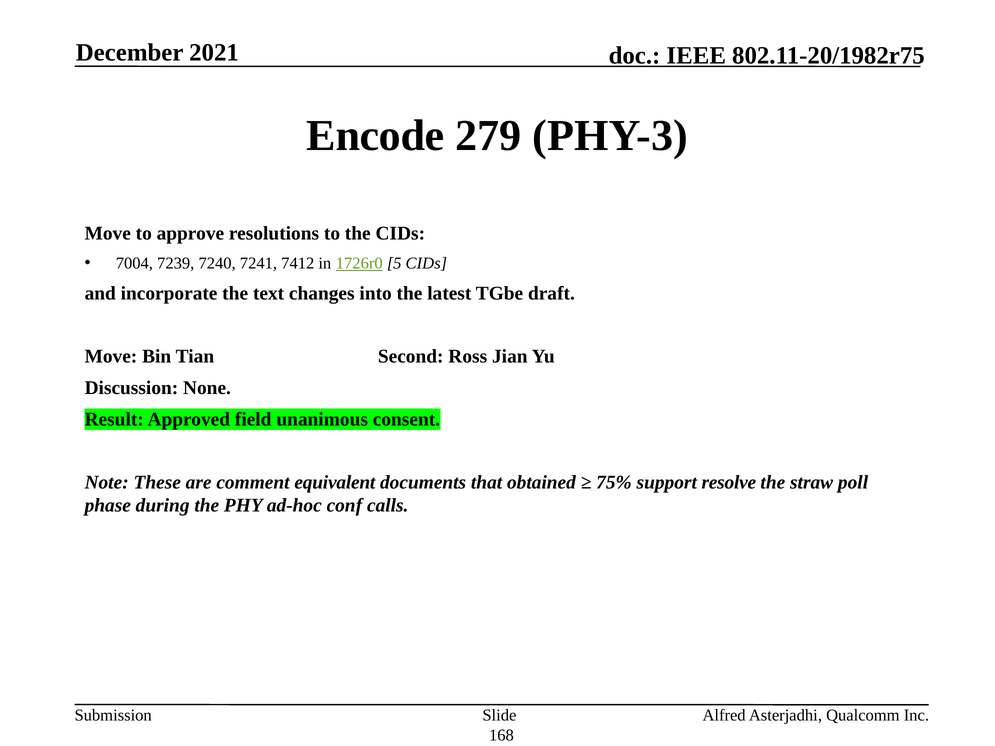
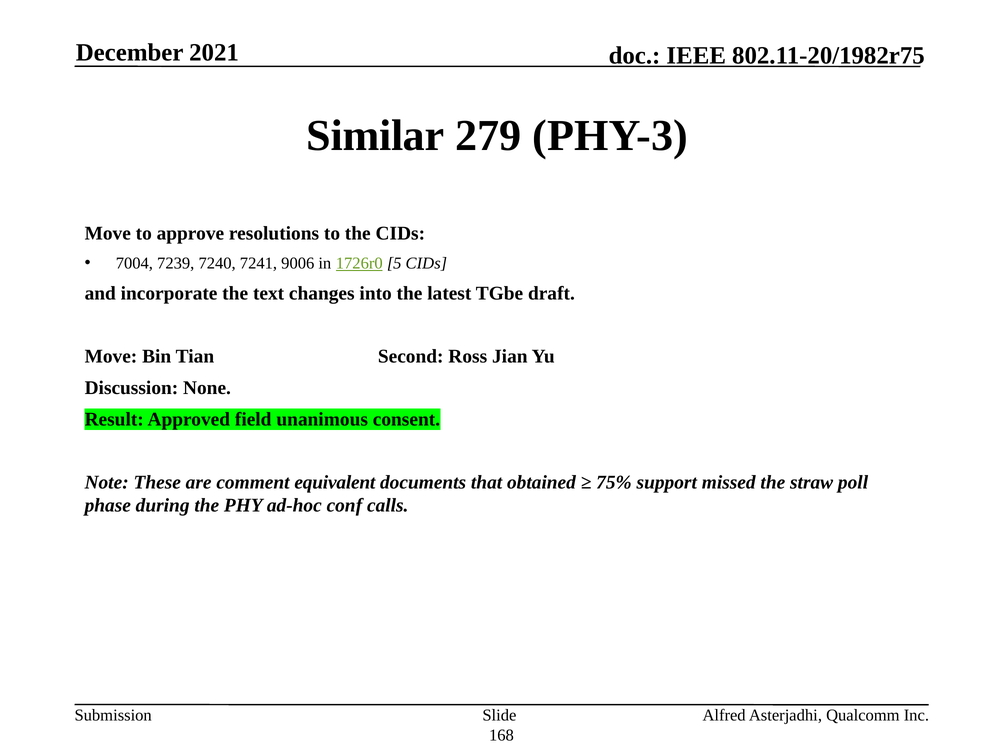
Encode: Encode -> Similar
7412: 7412 -> 9006
resolve: resolve -> missed
